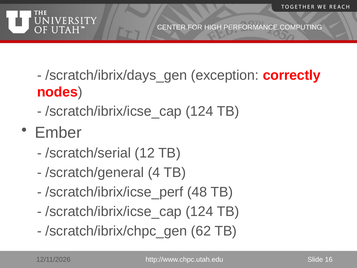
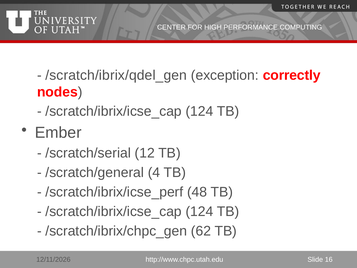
/scratch/ibrix/days_gen: /scratch/ibrix/days_gen -> /scratch/ibrix/qdel_gen
